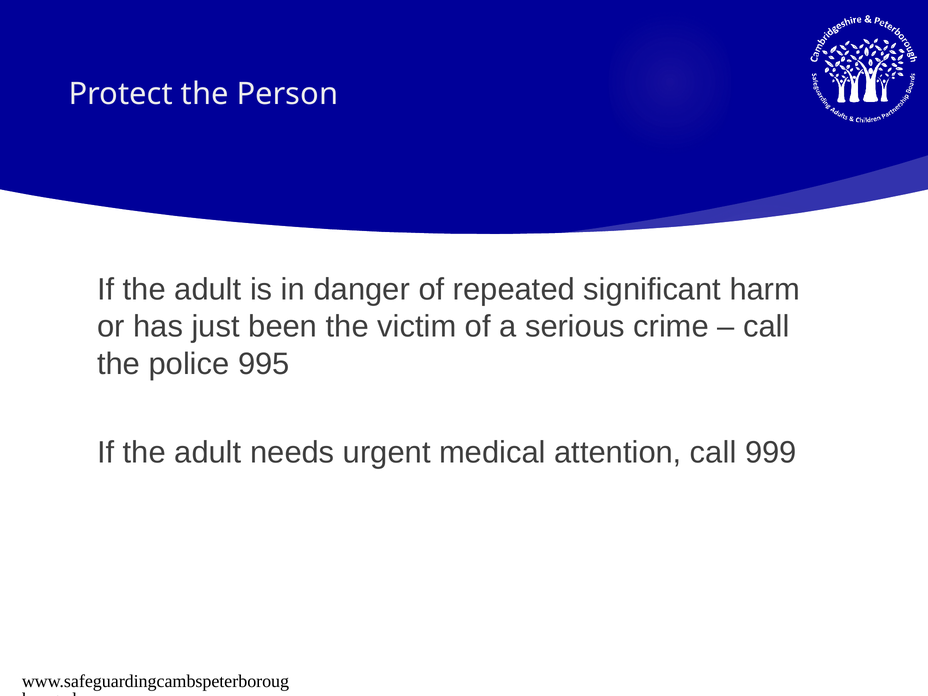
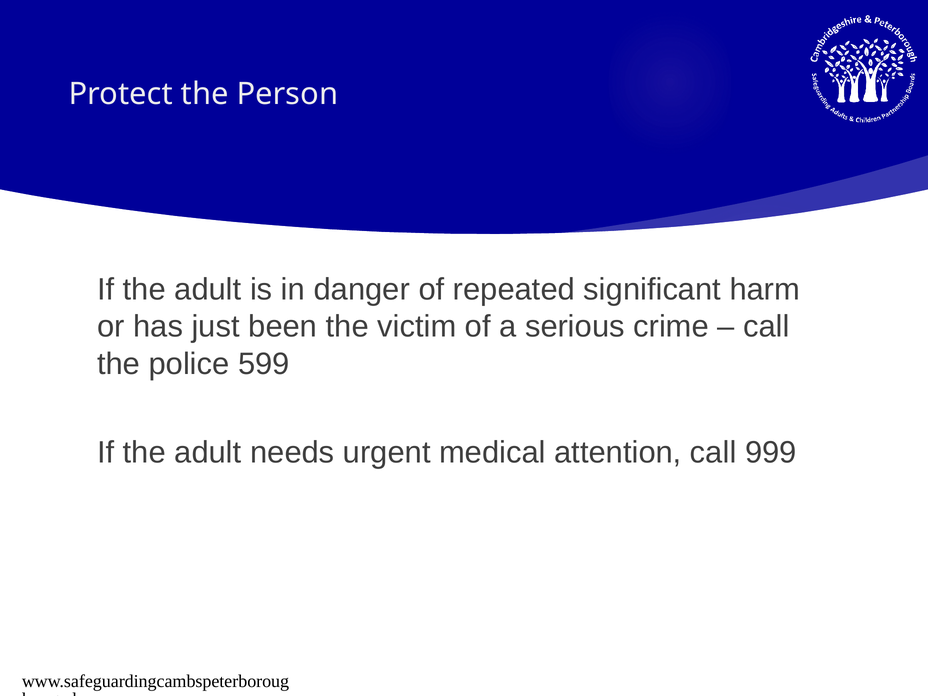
995: 995 -> 599
